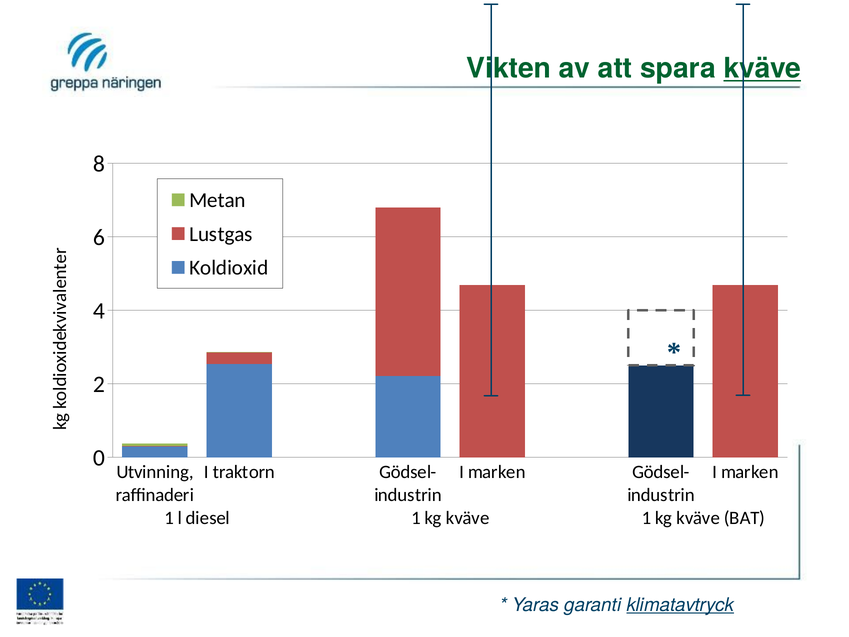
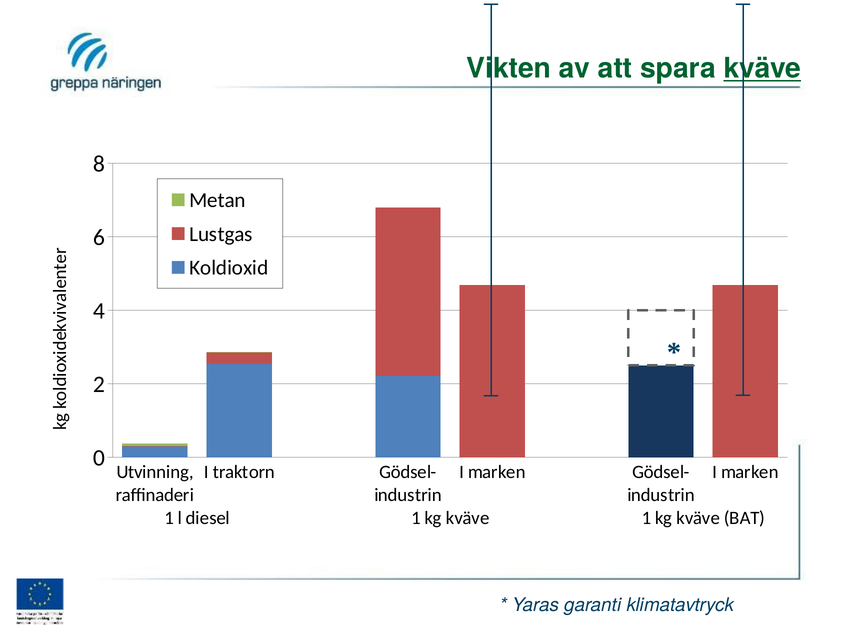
klimatavtryck underline: present -> none
